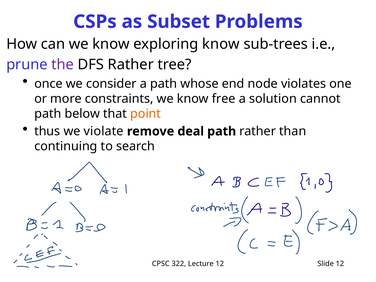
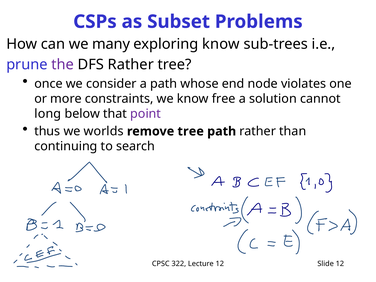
can we know: know -> many
path at (48, 114): path -> long
point colour: orange -> purple
violate: violate -> worlds
remove deal: deal -> tree
